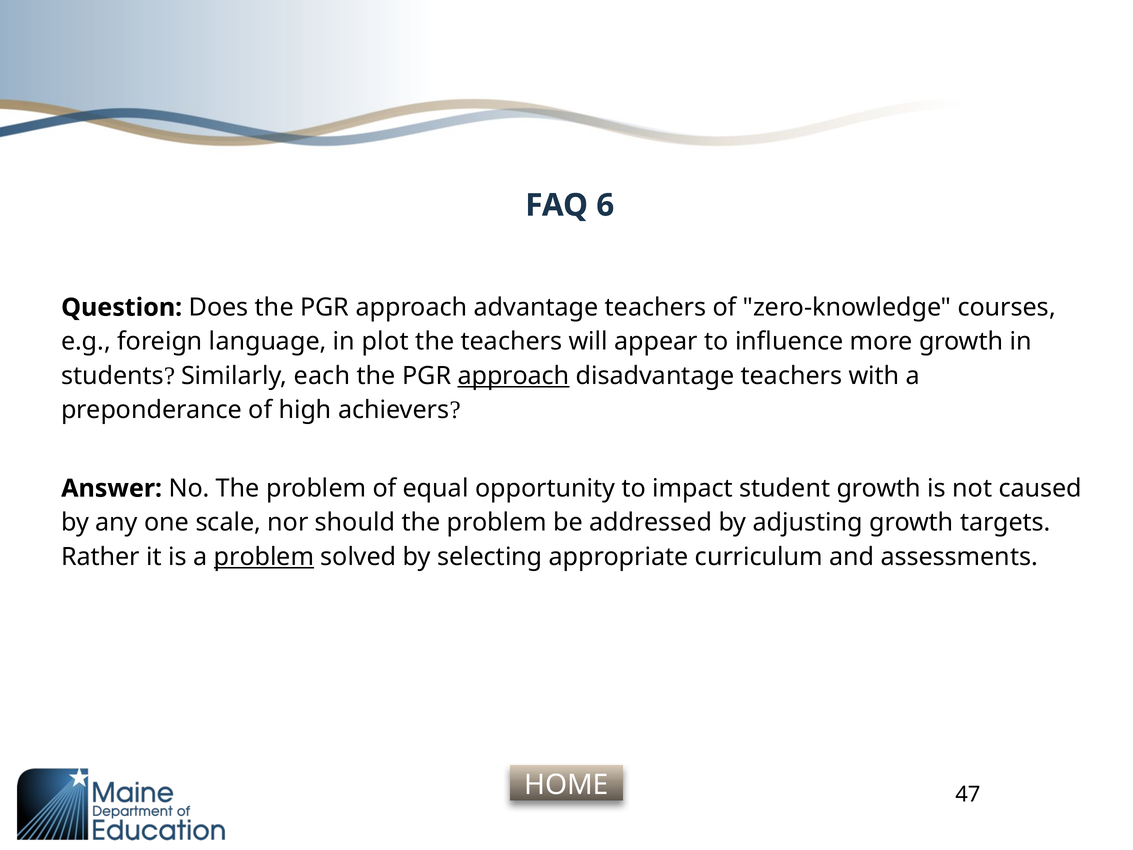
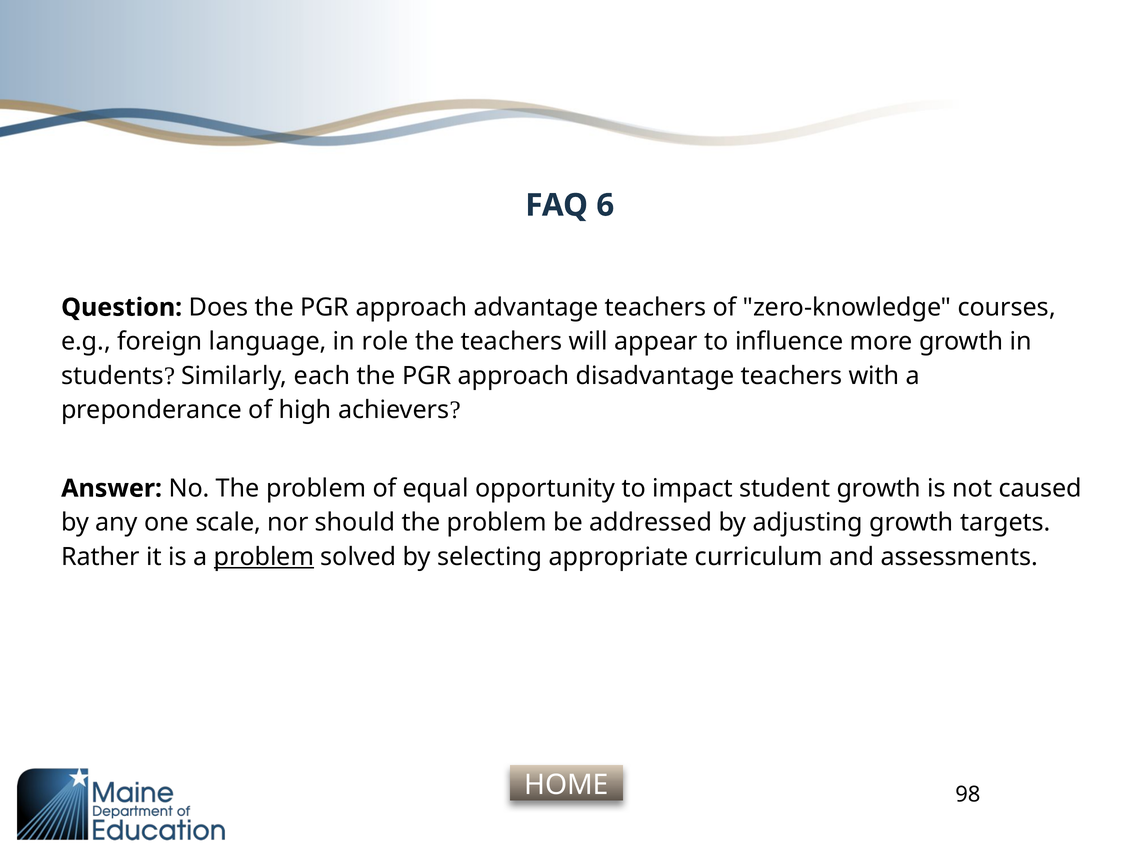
plot: plot -> role
approach at (514, 376) underline: present -> none
47: 47 -> 98
